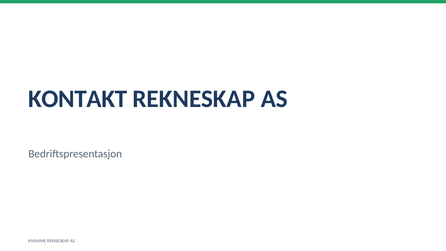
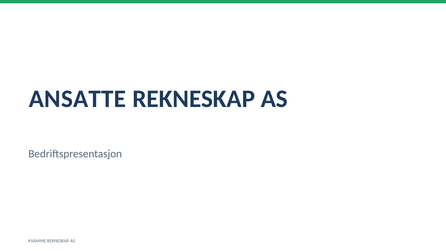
KONTAKT: KONTAKT -> ANSATTE
